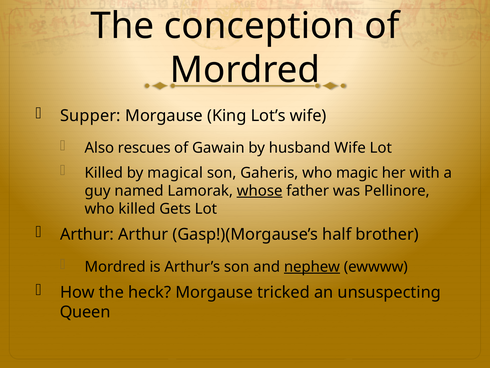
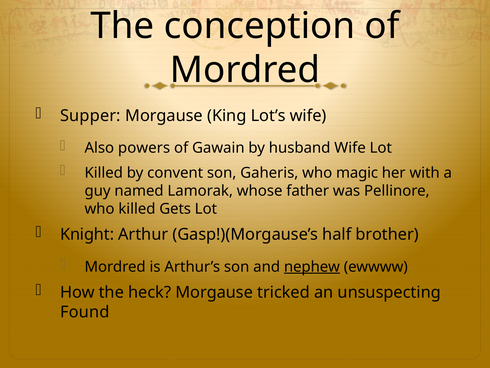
rescues: rescues -> powers
magical: magical -> convent
whose underline: present -> none
Arthur at (87, 234): Arthur -> Knight
Queen: Queen -> Found
